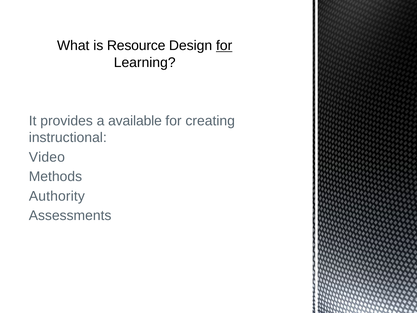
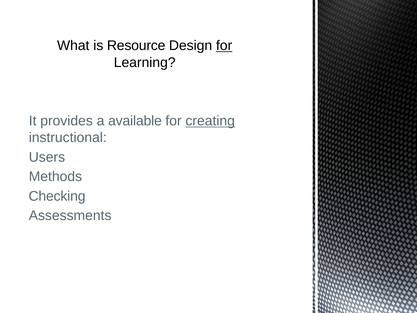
creating underline: none -> present
Video: Video -> Users
Authority: Authority -> Checking
